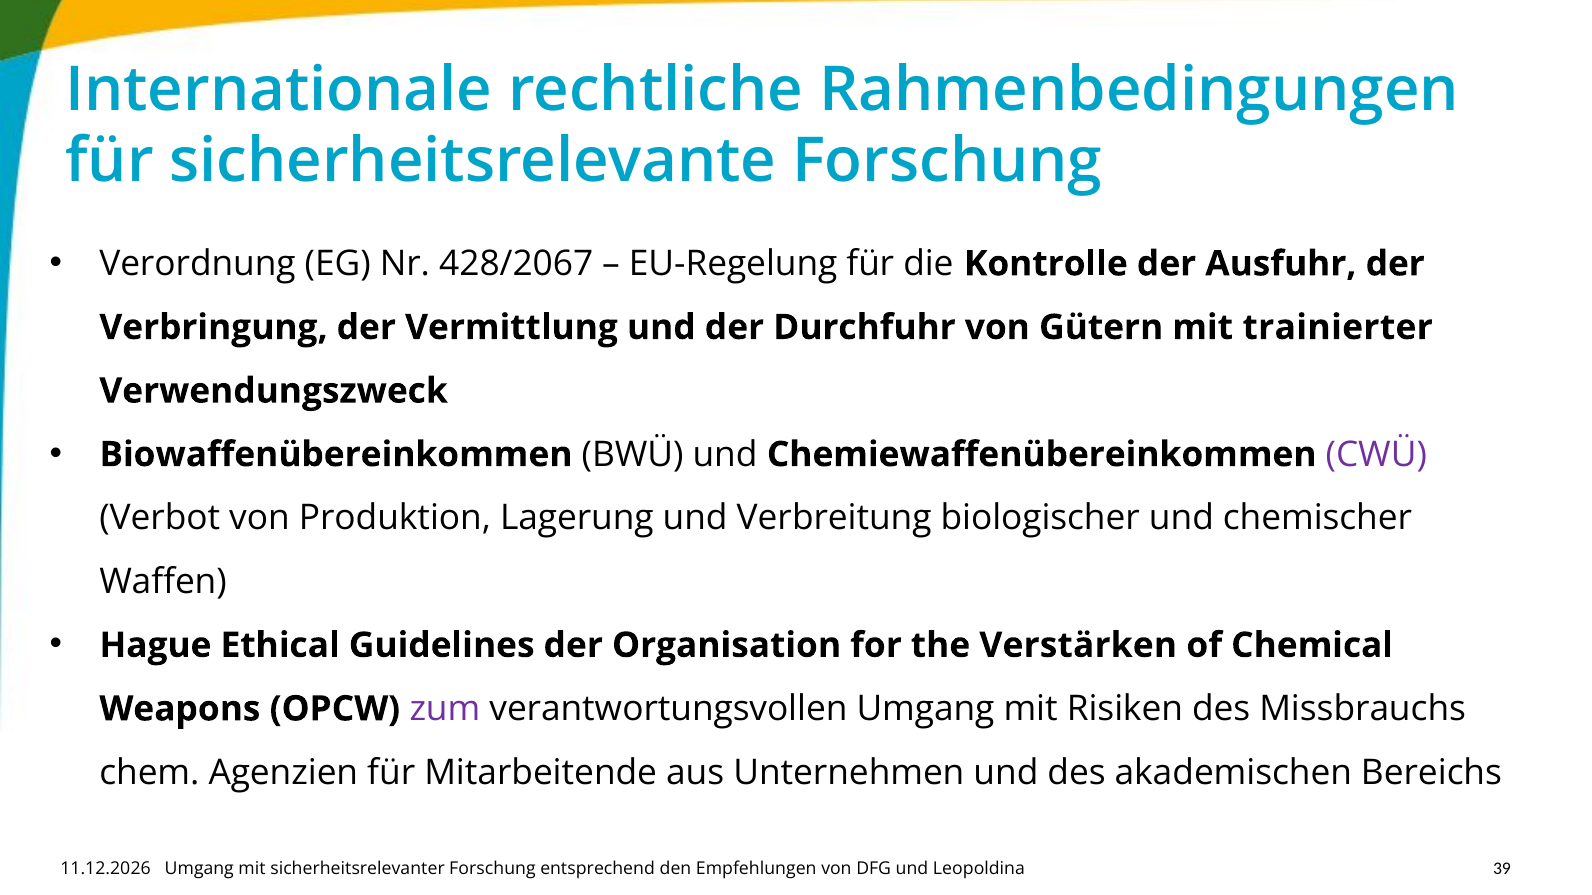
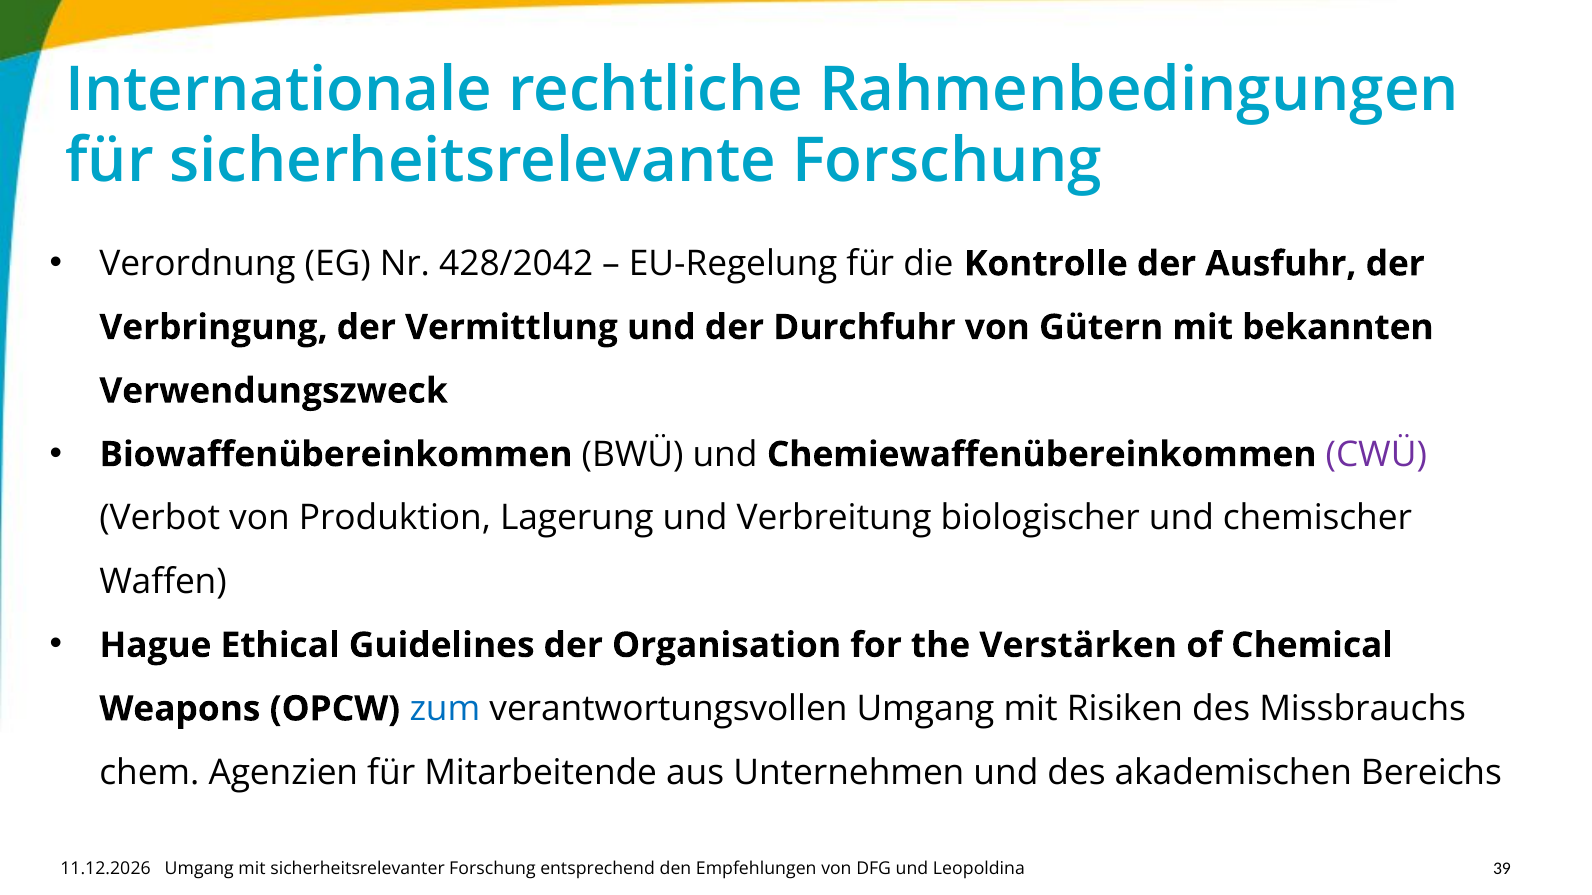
428/2067: 428/2067 -> 428/2042
trainierter: trainierter -> bekannten
zum colour: purple -> blue
